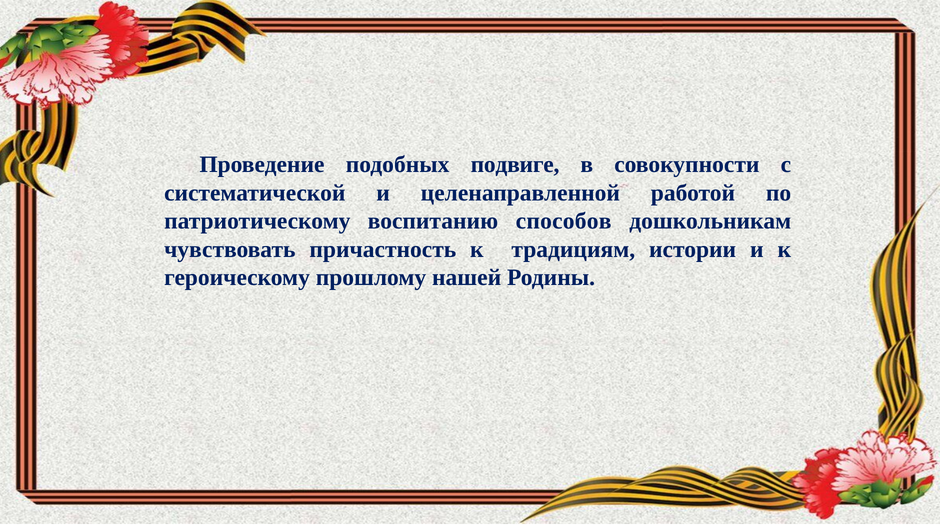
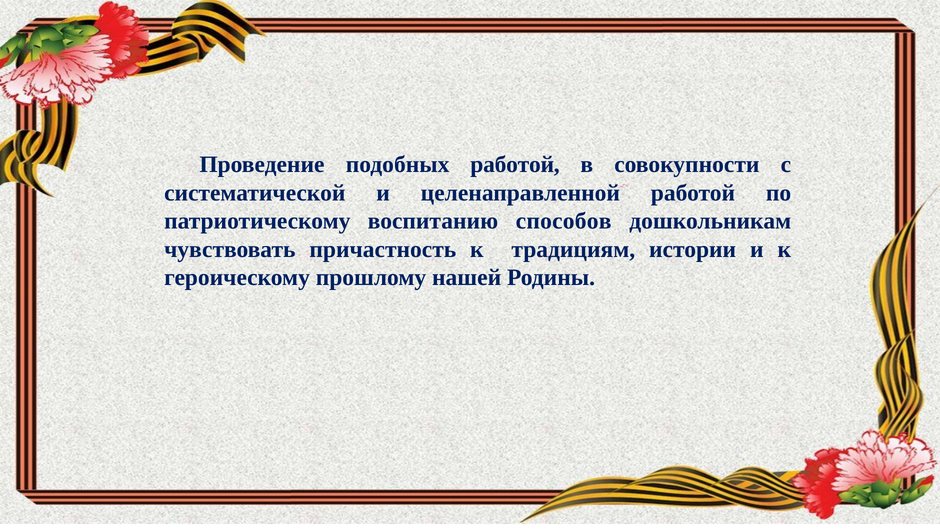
подобных подвиге: подвиге -> работой
